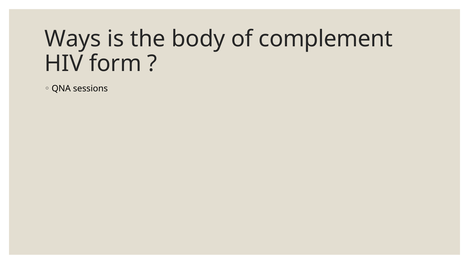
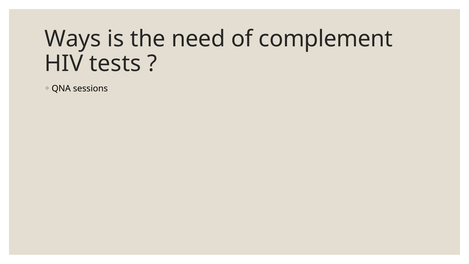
body: body -> need
form: form -> tests
